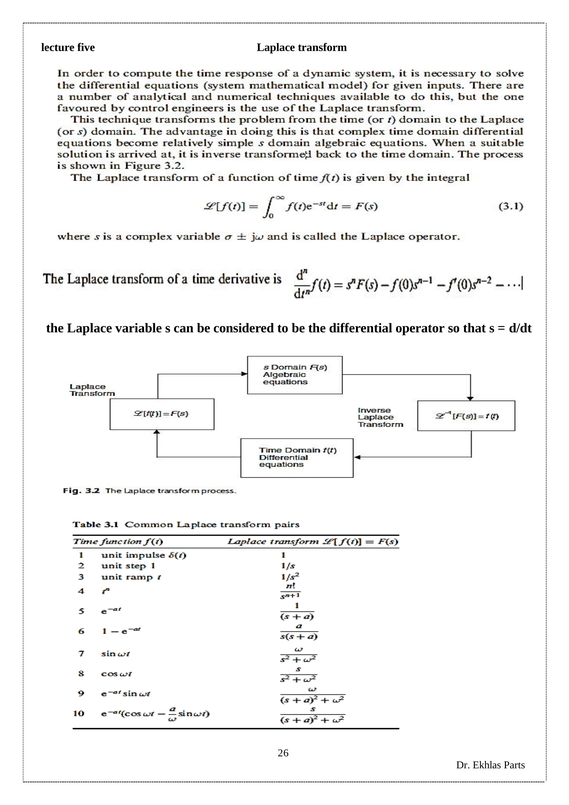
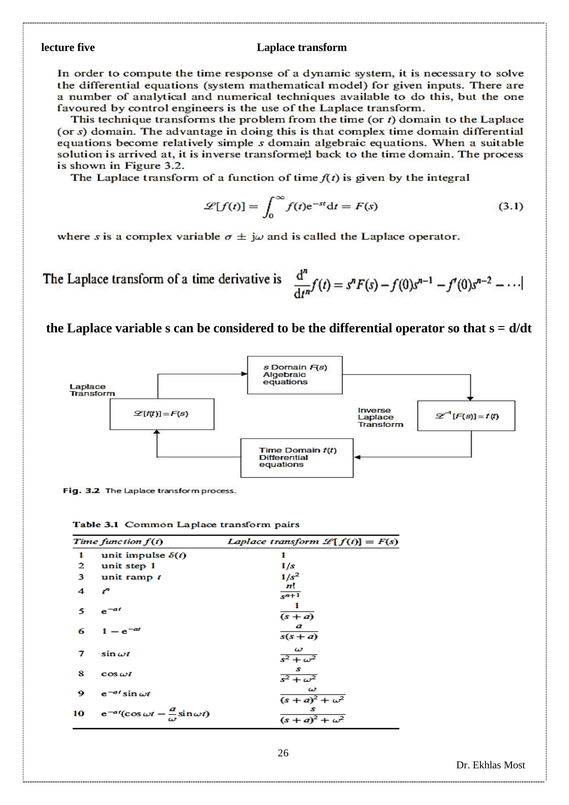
Parts: Parts -> Most
